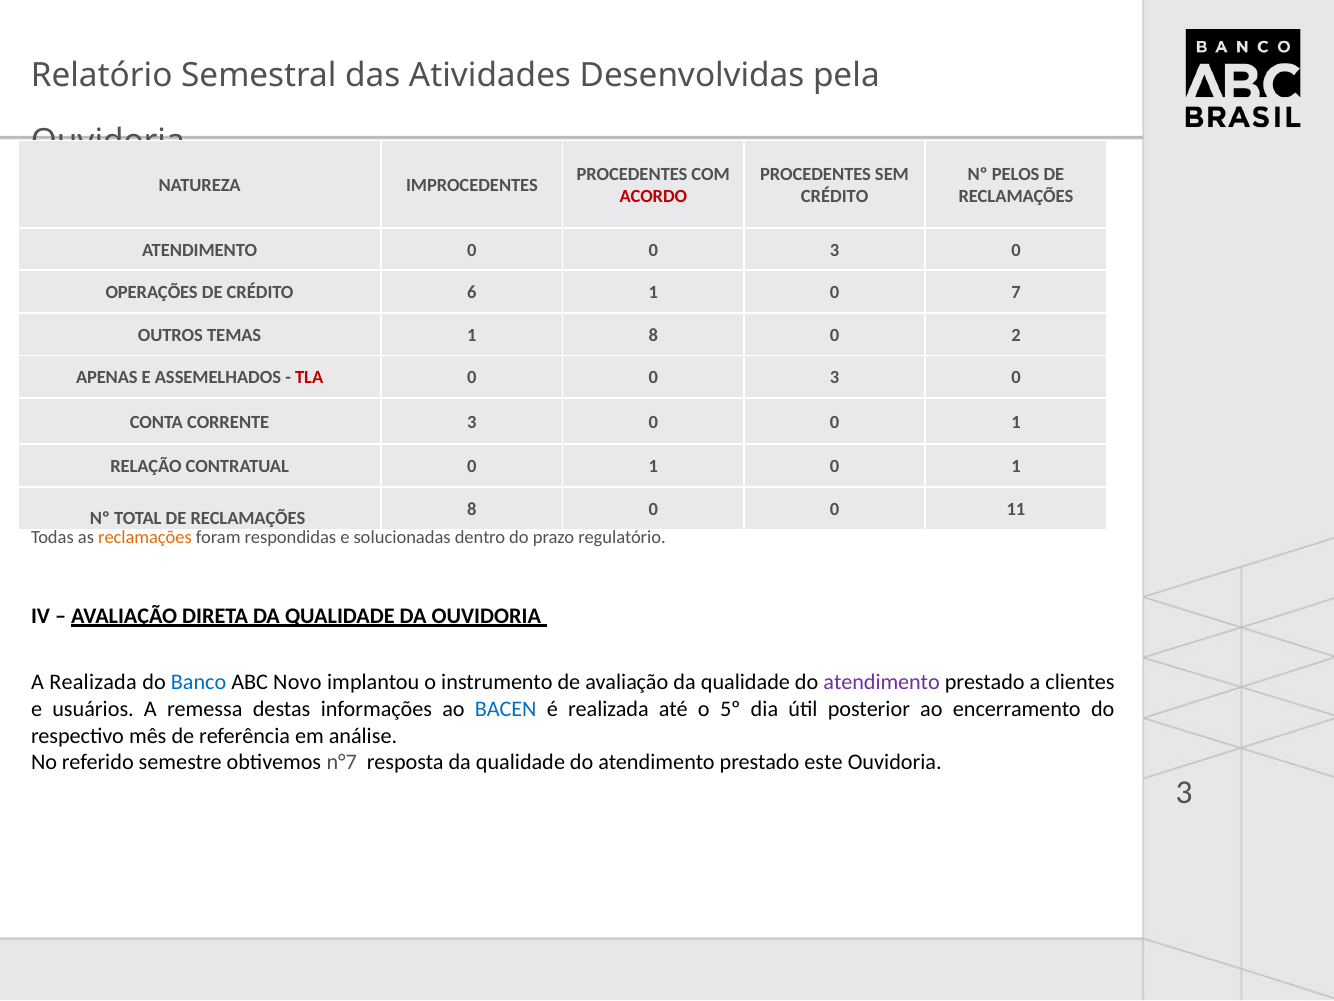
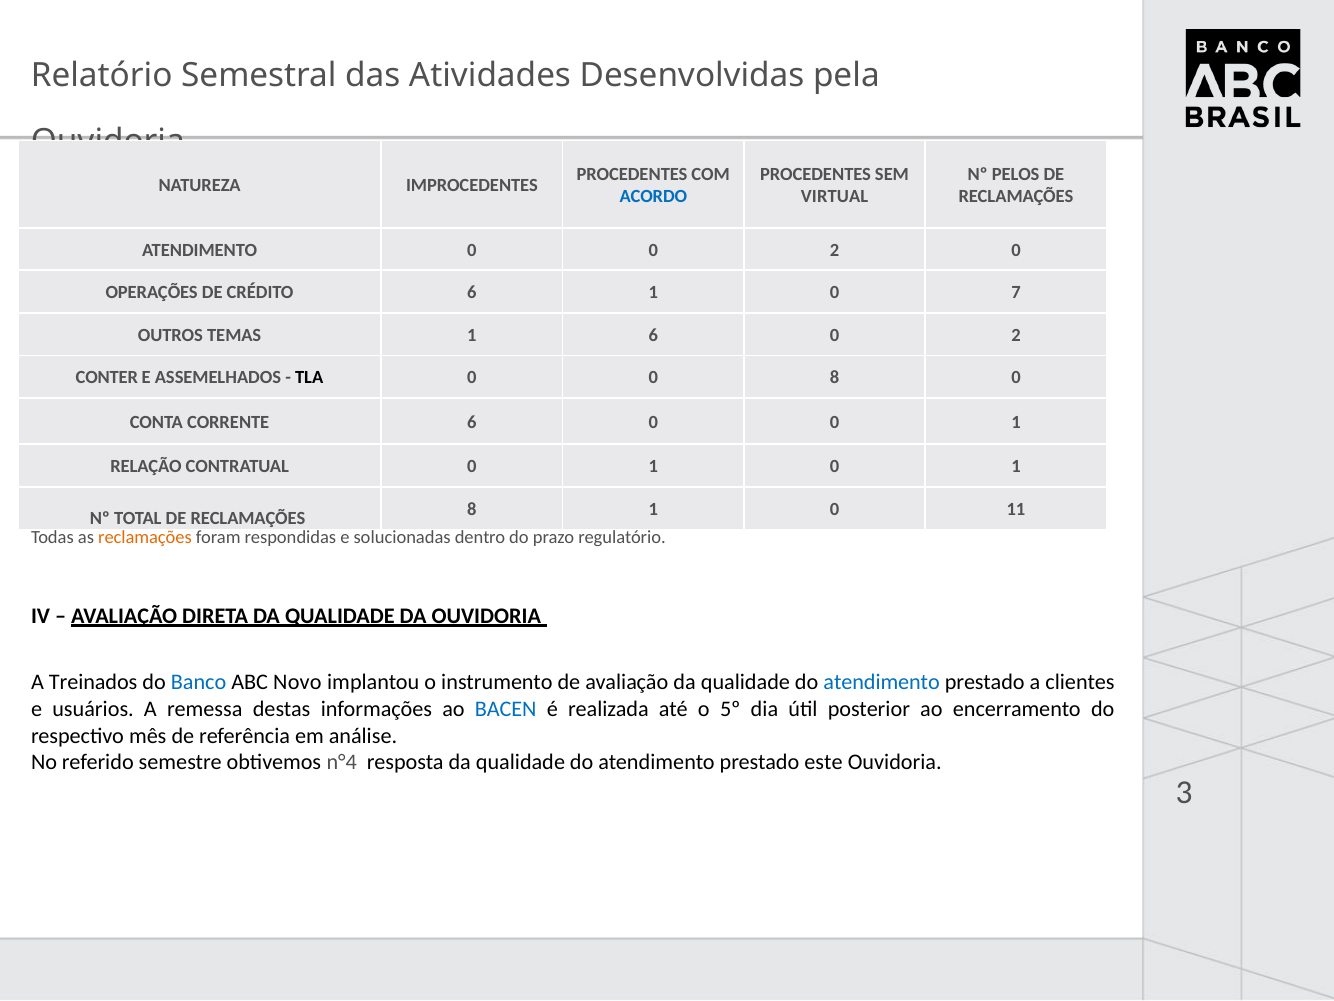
ACORDO colour: red -> blue
CRÉDITO at (835, 196): CRÉDITO -> VIRTUAL
ATENDIMENTO 0 0 3: 3 -> 2
1 8: 8 -> 6
APENAS: APENAS -> CONTER
TLA colour: red -> black
3 at (835, 378): 3 -> 8
CORRENTE 3: 3 -> 6
0 at (653, 509): 0 -> 1
A Realizada: Realizada -> Treinados
atendimento at (882, 682) colour: purple -> blue
n°7: n°7 -> n°4
